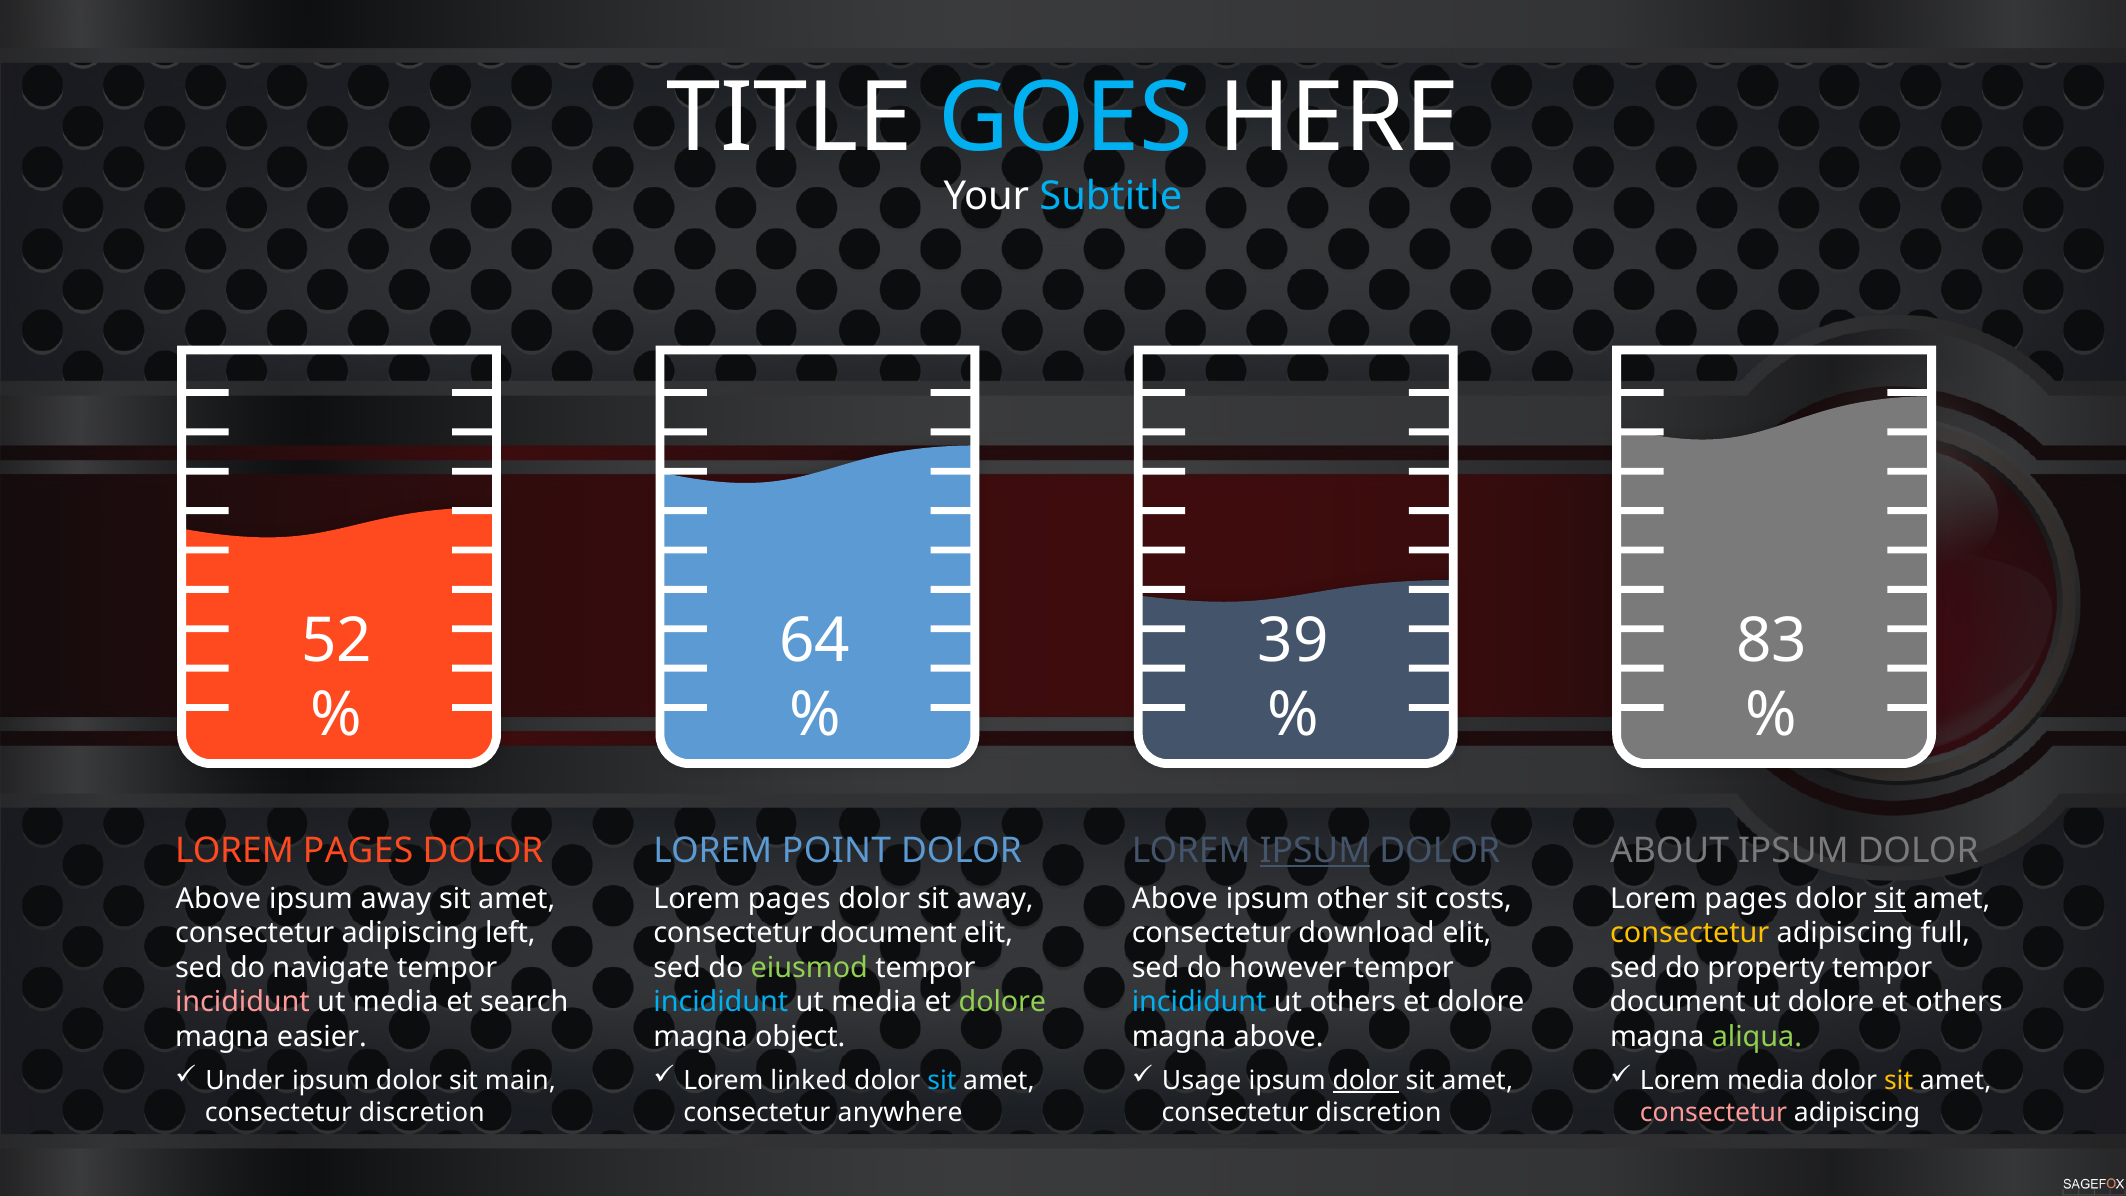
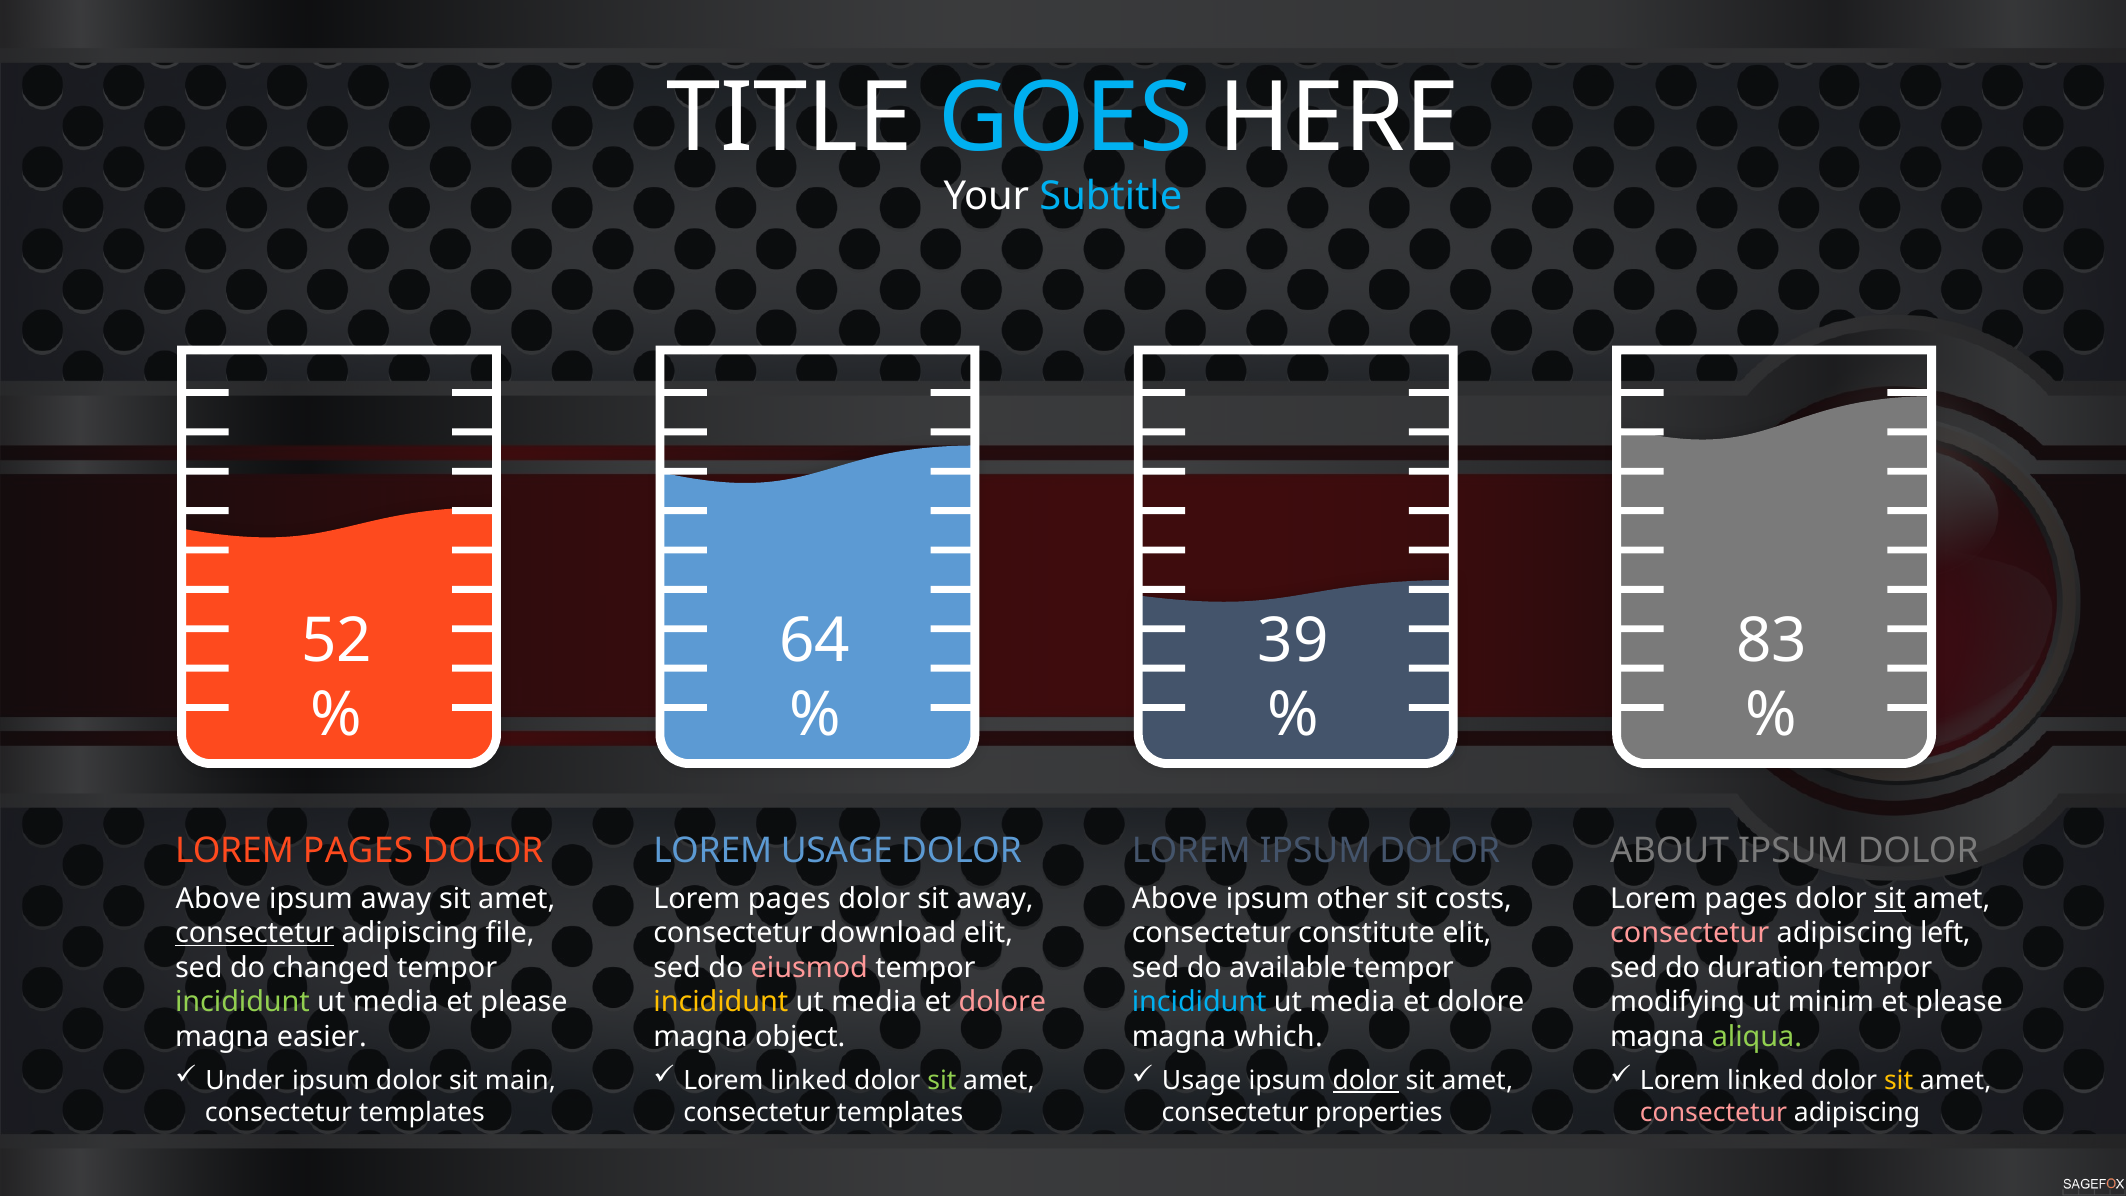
LOREM POINT: POINT -> USAGE
IPSUM at (1315, 851) underline: present -> none
consectetur at (255, 933) underline: none -> present
left: left -> file
consectetur document: document -> download
download: download -> constitute
consectetur at (1690, 933) colour: yellow -> pink
full: full -> left
navigate: navigate -> changed
eiusmod colour: light green -> pink
however: however -> available
property: property -> duration
incididunt at (242, 1002) colour: pink -> light green
search at (524, 1002): search -> please
incididunt at (721, 1002) colour: light blue -> yellow
dolore at (1002, 1002) colour: light green -> pink
others at (1353, 1002): others -> media
document at (1678, 1002): document -> modifying
ut dolore: dolore -> minim
others at (1959, 1002): others -> please
magna above: above -> which
sit at (942, 1080) colour: light blue -> light green
media at (1766, 1080): media -> linked
discretion at (422, 1112): discretion -> templates
anywhere at (900, 1112): anywhere -> templates
discretion at (1379, 1112): discretion -> properties
